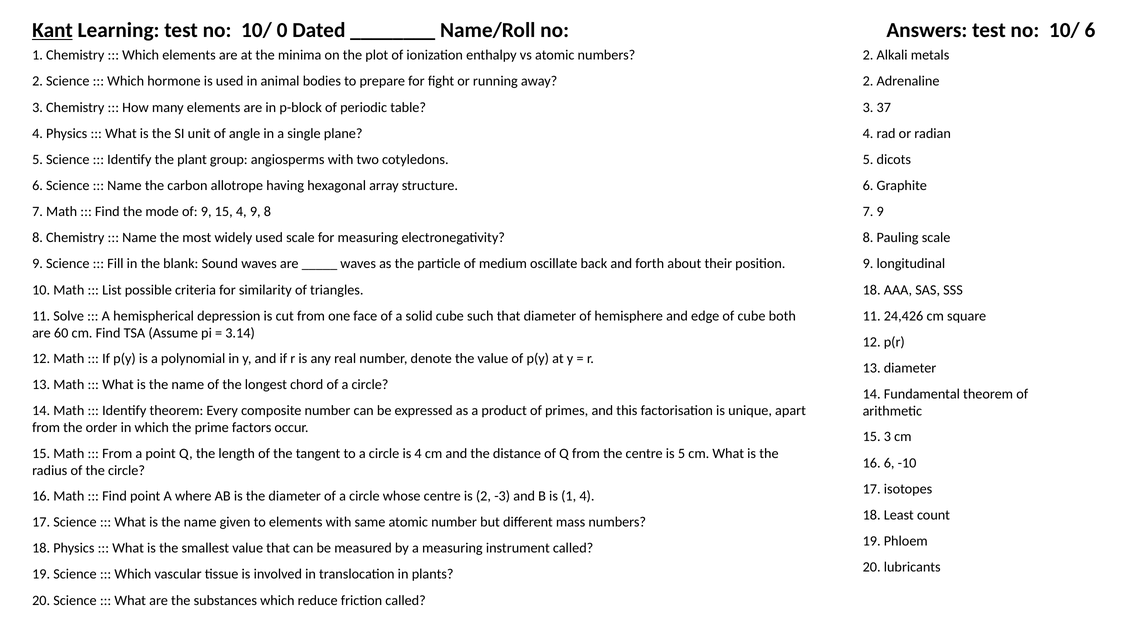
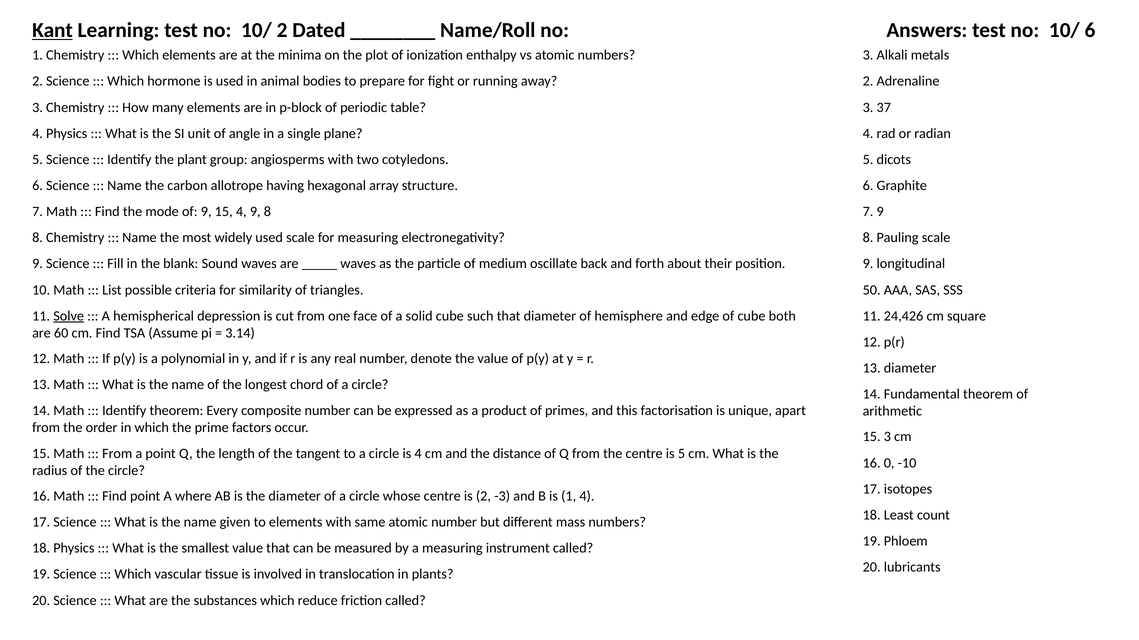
10/ 0: 0 -> 2
numbers 2: 2 -> 3
triangles 18: 18 -> 50
Solve underline: none -> present
16 6: 6 -> 0
